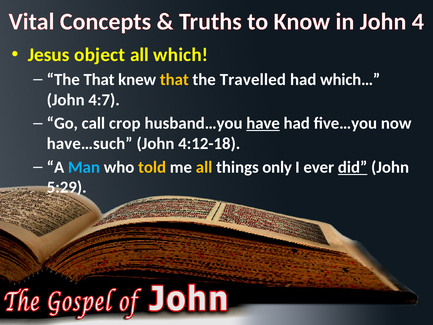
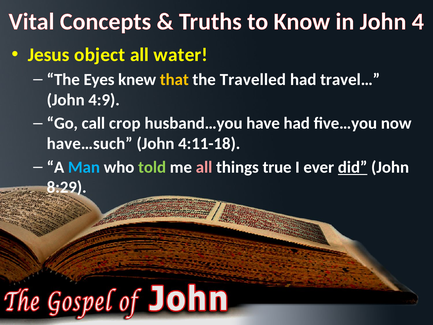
which: which -> water
The That: That -> Eyes
which…: which… -> travel…
4:7: 4:7 -> 4:9
have underline: present -> none
4:12-18: 4:12-18 -> 4:11-18
told colour: yellow -> light green
all at (204, 167) colour: yellow -> pink
only: only -> true
5:29: 5:29 -> 8:29
